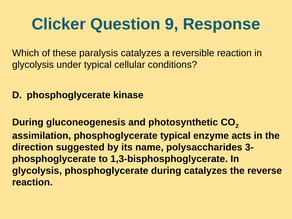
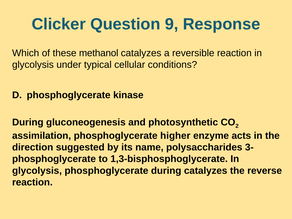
paralysis: paralysis -> methanol
phosphoglycerate typical: typical -> higher
